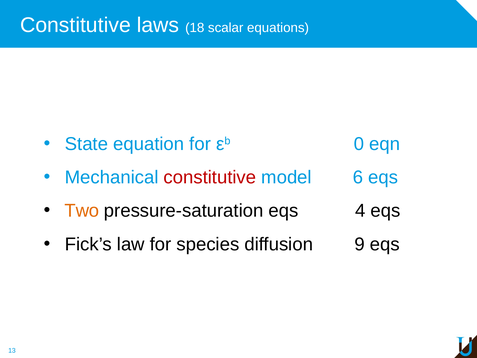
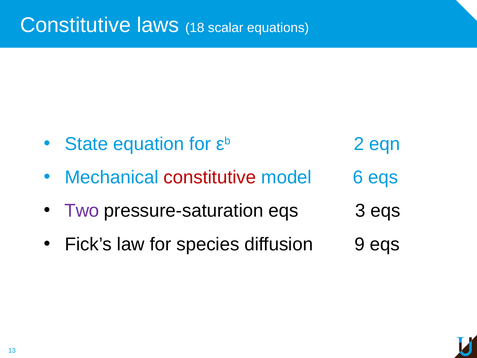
0: 0 -> 2
Two colour: orange -> purple
4: 4 -> 3
